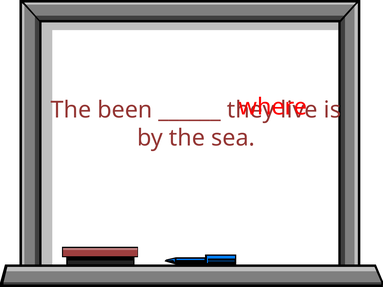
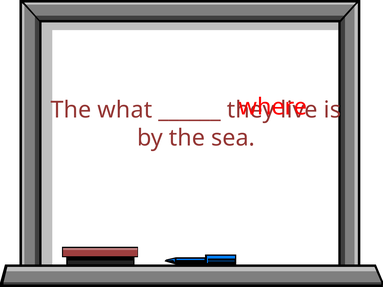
been: been -> what
